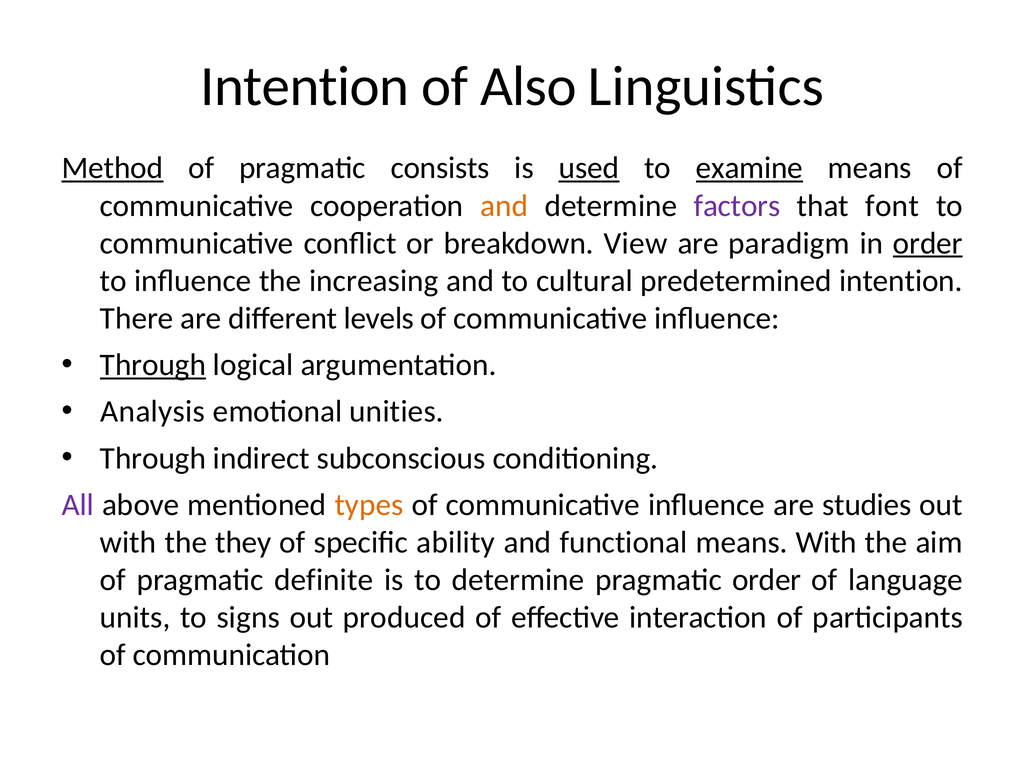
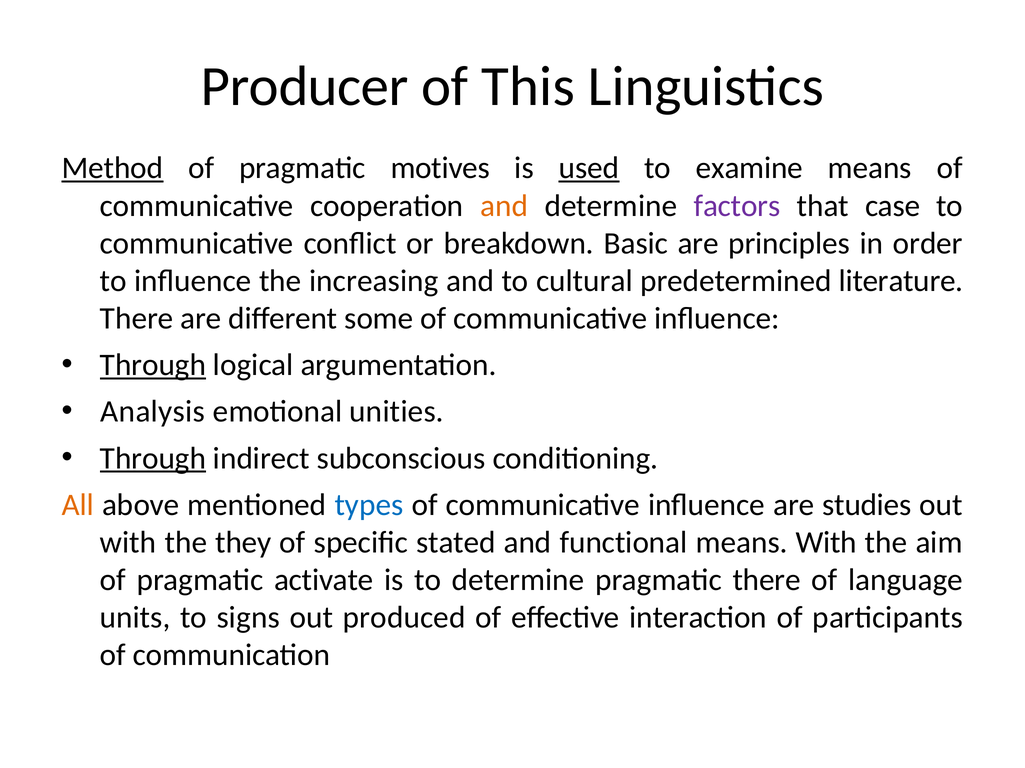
Intention at (305, 86): Intention -> Producer
Also: Also -> This
consists: consists -> motives
examine underline: present -> none
font: font -> case
View: View -> Basic
paradigm: paradigm -> principles
order at (928, 243) underline: present -> none
predetermined intention: intention -> literature
levels: levels -> some
Through at (153, 459) underline: none -> present
All colour: purple -> orange
types colour: orange -> blue
ability: ability -> stated
definite: definite -> activate
pragmatic order: order -> there
